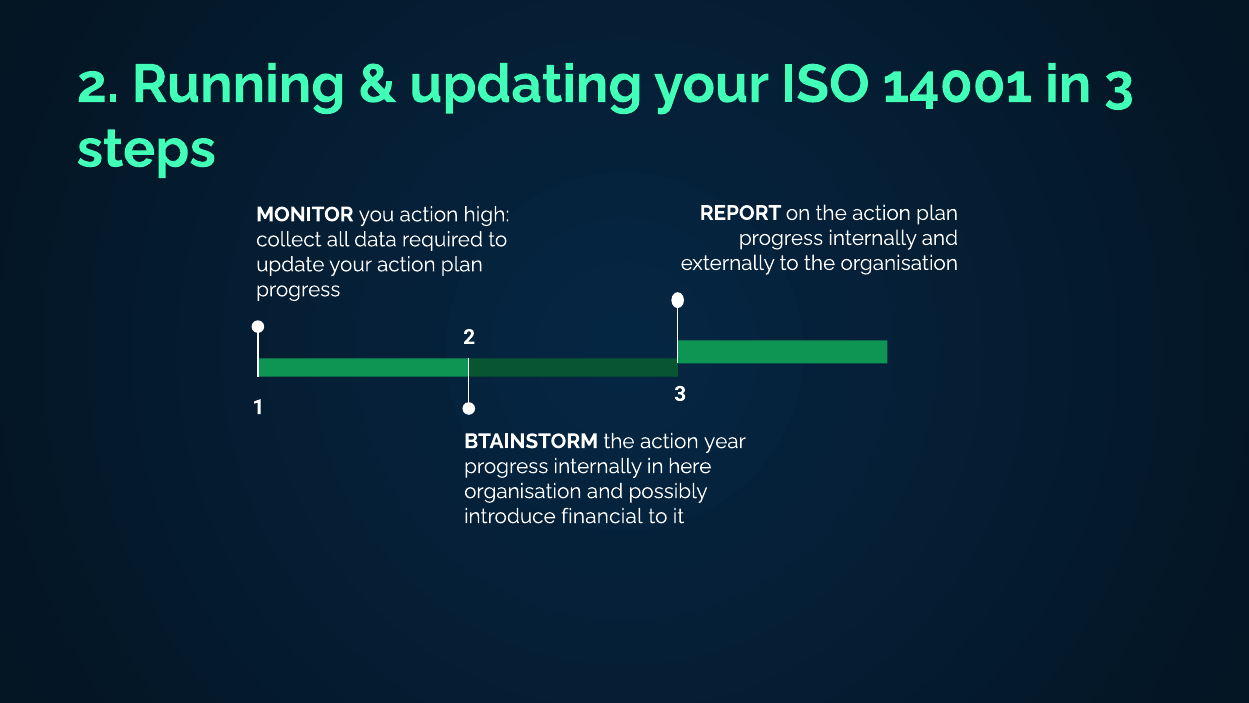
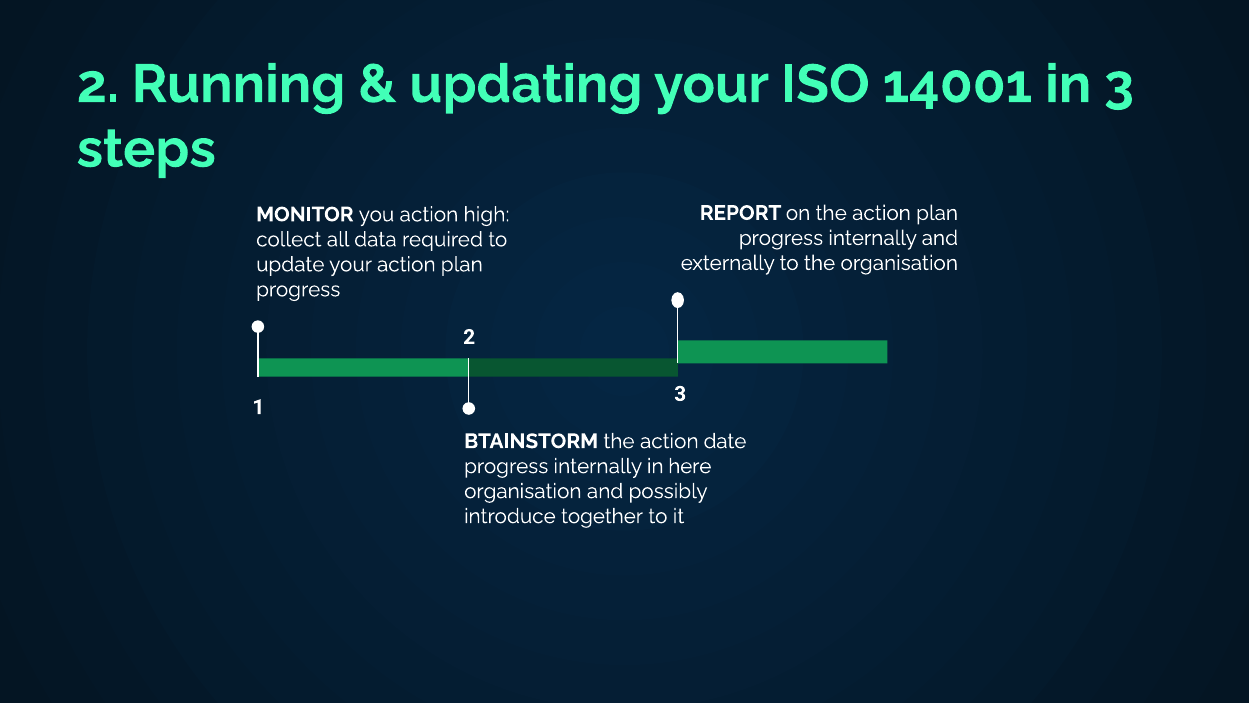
year: year -> date
financial: financial -> together
